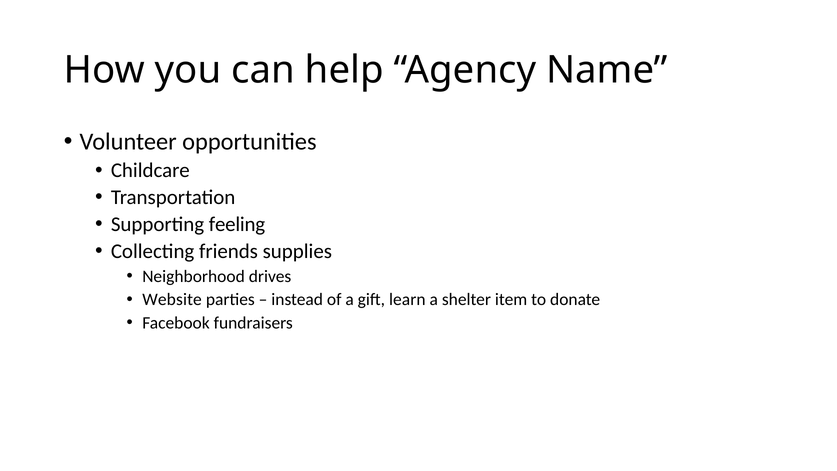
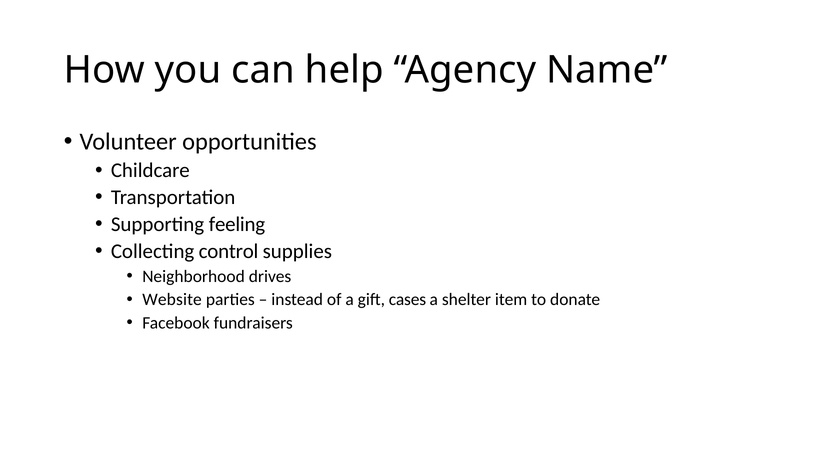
friends: friends -> control
learn: learn -> cases
